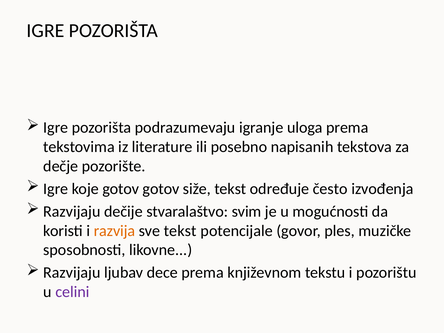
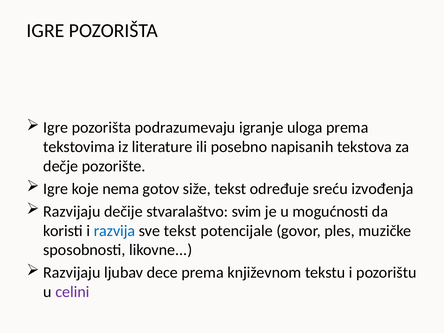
koje gotov: gotov -> nema
često: često -> sreću
razvija colour: orange -> blue
